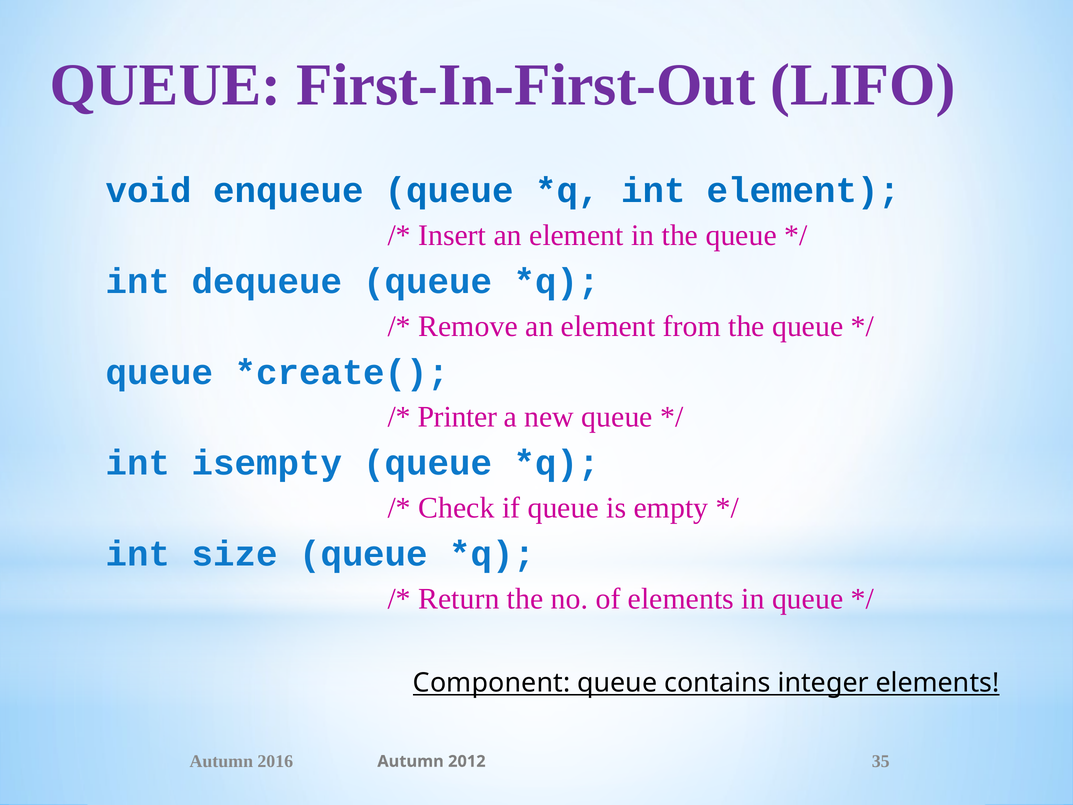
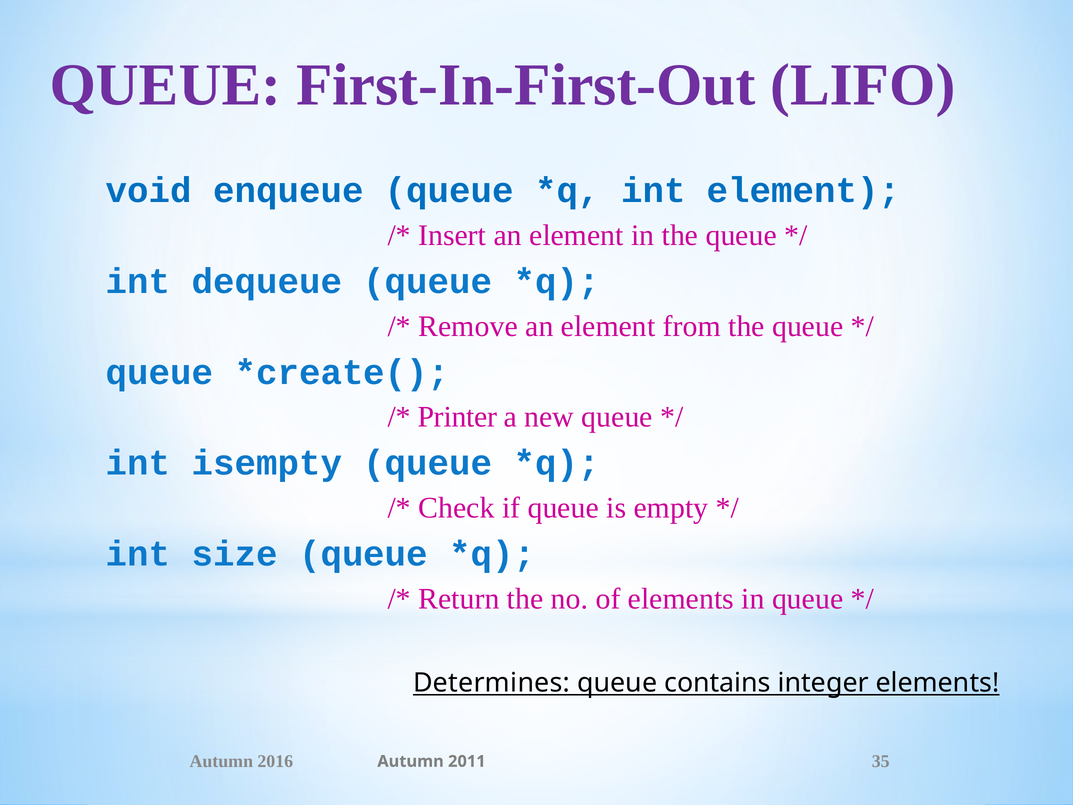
Component: Component -> Determines
2012: 2012 -> 2011
